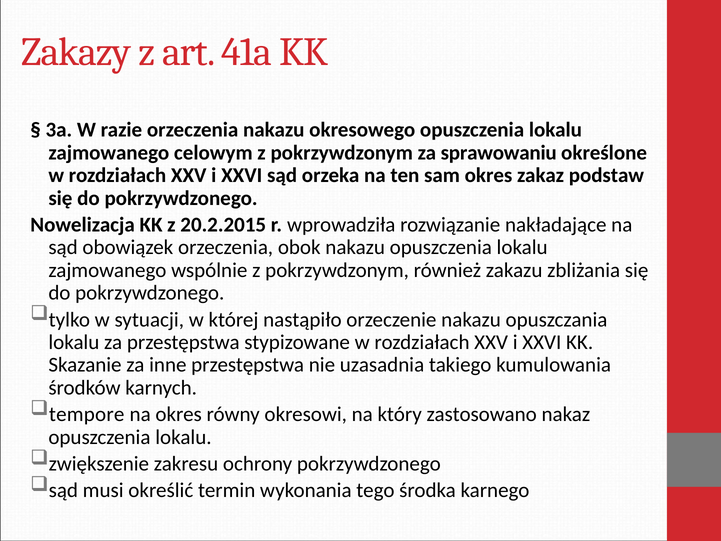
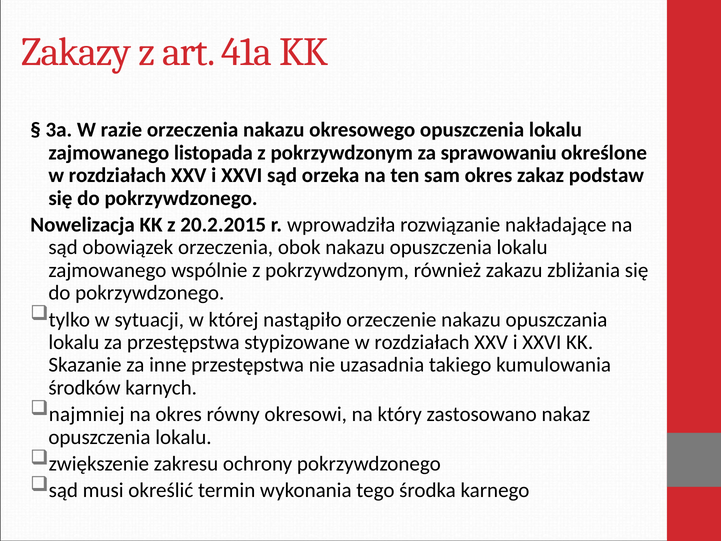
celowym: celowym -> listopada
tempore: tempore -> najmniej
